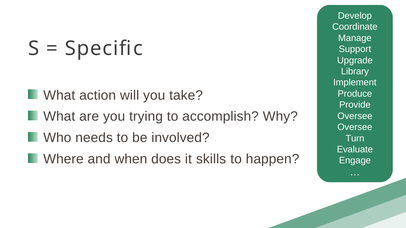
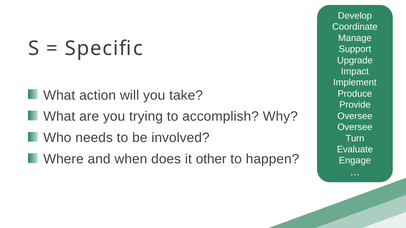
Library: Library -> Impact
skills: skills -> other
